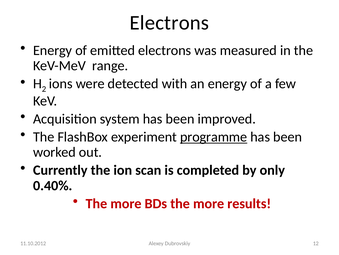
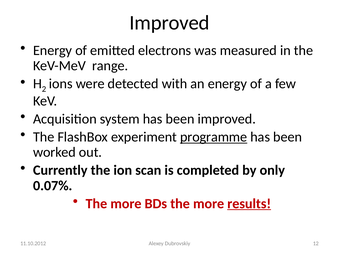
Electrons at (169, 23): Electrons -> Improved
0.40%: 0.40% -> 0.07%
results underline: none -> present
